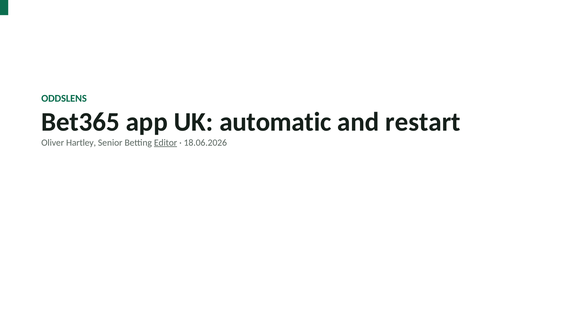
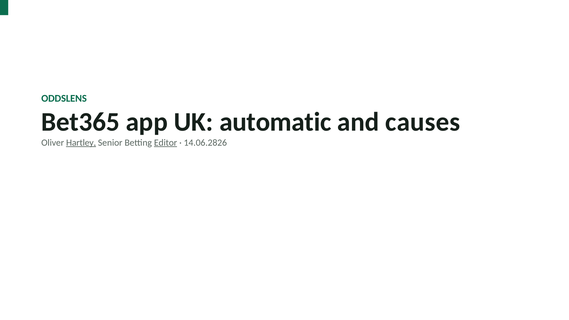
restart: restart -> causes
Hartley underline: none -> present
18.06.2026: 18.06.2026 -> 14.06.2826
